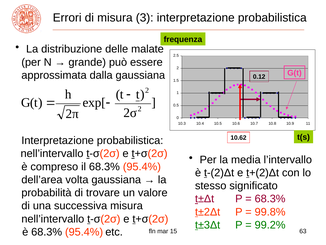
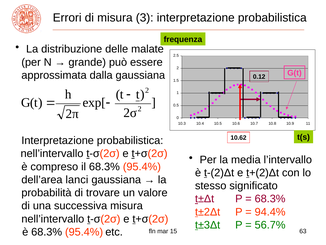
volta: volta -> lanci
99.8%: 99.8% -> 94.4%
99.2%: 99.2% -> 56.7%
